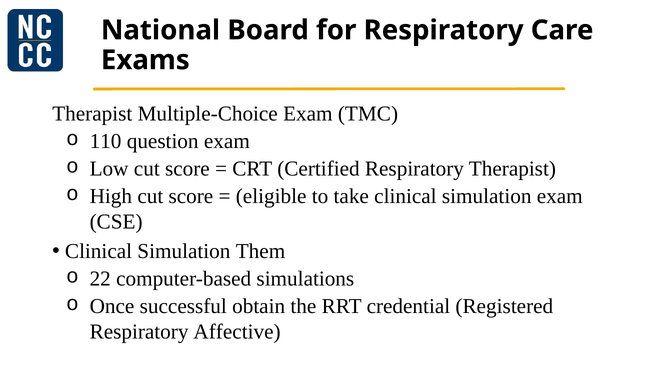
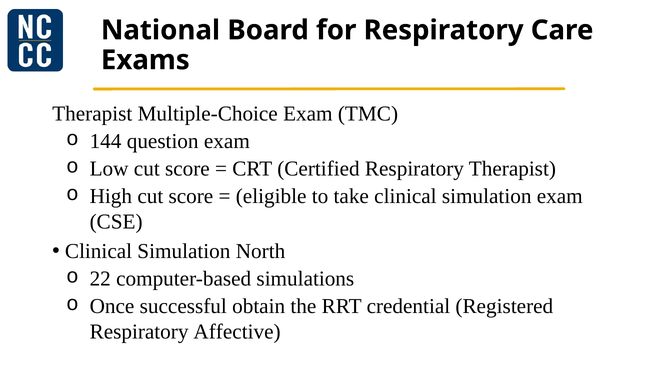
110: 110 -> 144
Them: Them -> North
